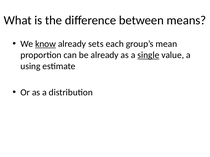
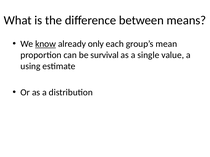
sets: sets -> only
be already: already -> survival
single underline: present -> none
